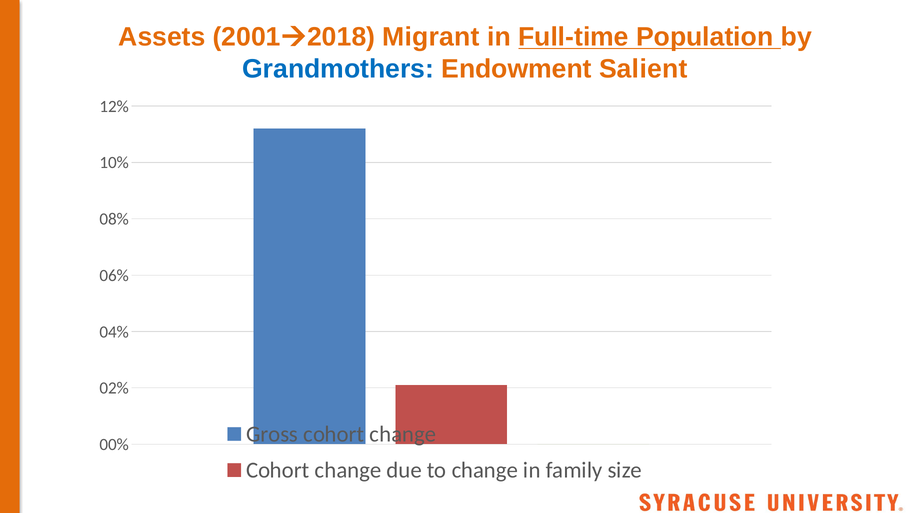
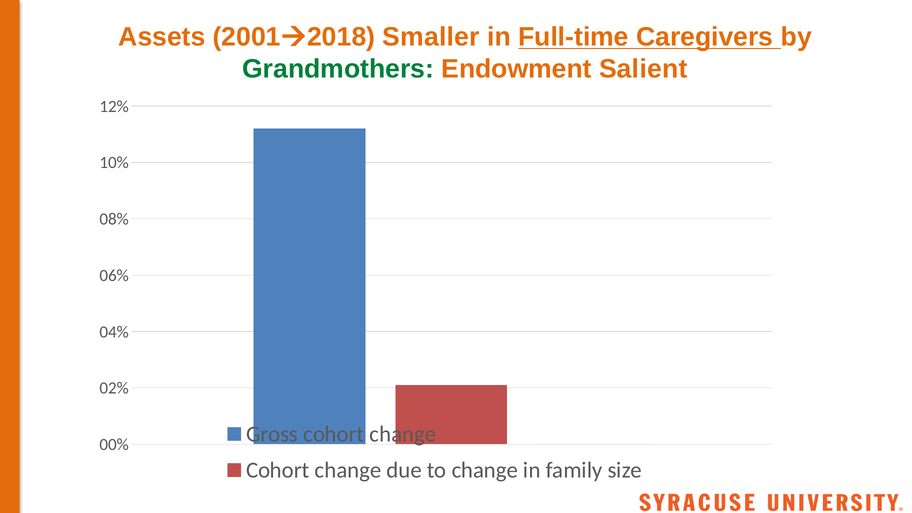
Migrant: Migrant -> Smaller
Population: Population -> Caregivers
Grandmothers colour: blue -> green
